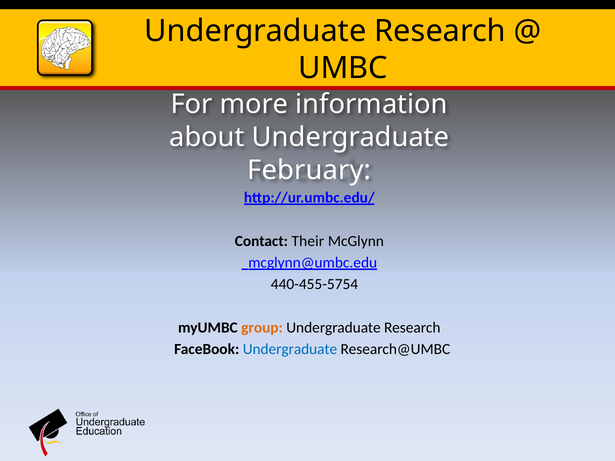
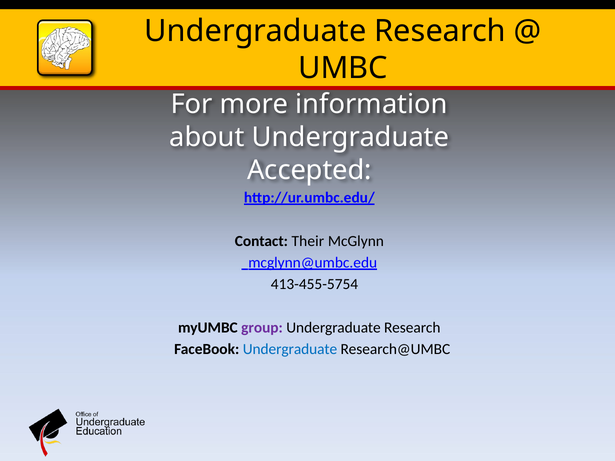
February: February -> Accepted
440-455-5754: 440-455-5754 -> 413-455-5754
group colour: orange -> purple
